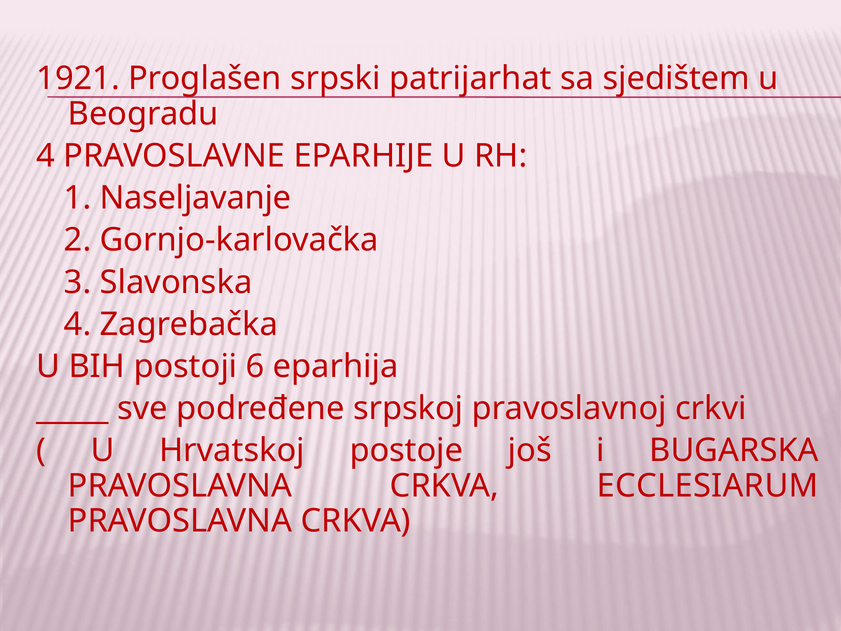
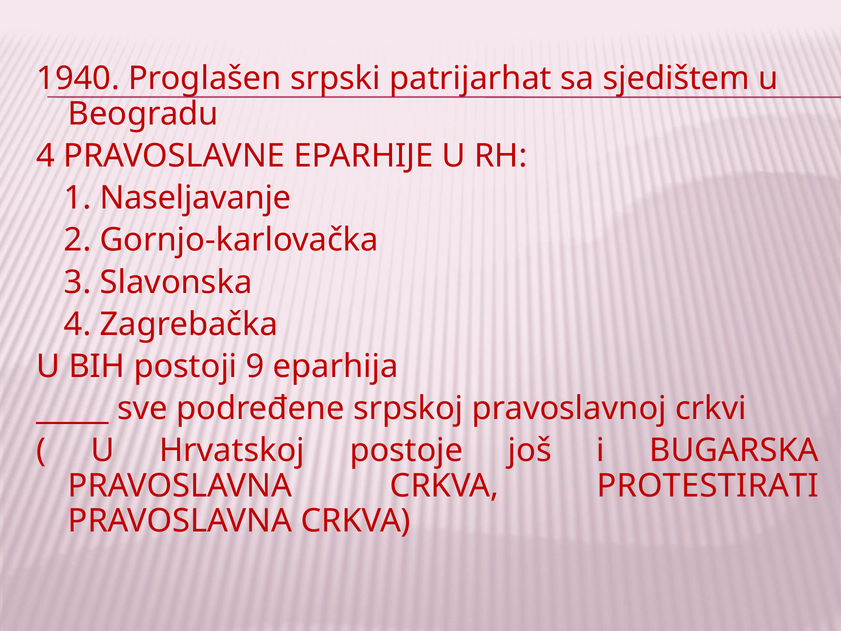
1921: 1921 -> 1940
6: 6 -> 9
ECCLESIARUM: ECCLESIARUM -> PROTESTIRATI
